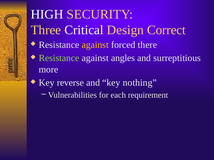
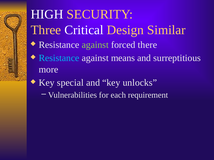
Correct: Correct -> Similar
against at (95, 45) colour: yellow -> light green
Resistance at (59, 58) colour: light green -> light blue
angles: angles -> means
reverse: reverse -> special
nothing: nothing -> unlocks
